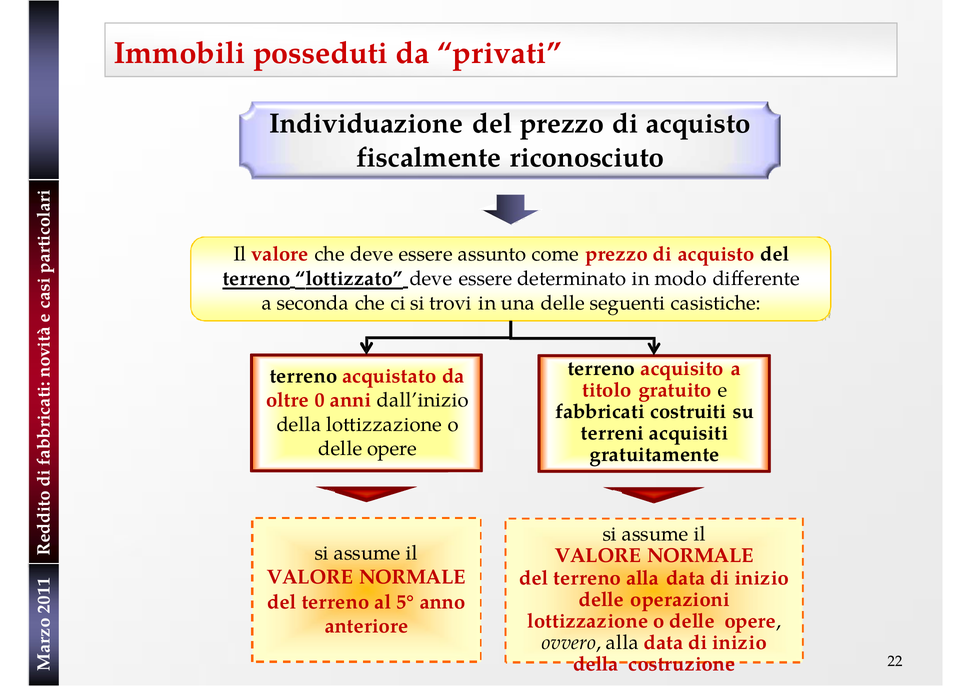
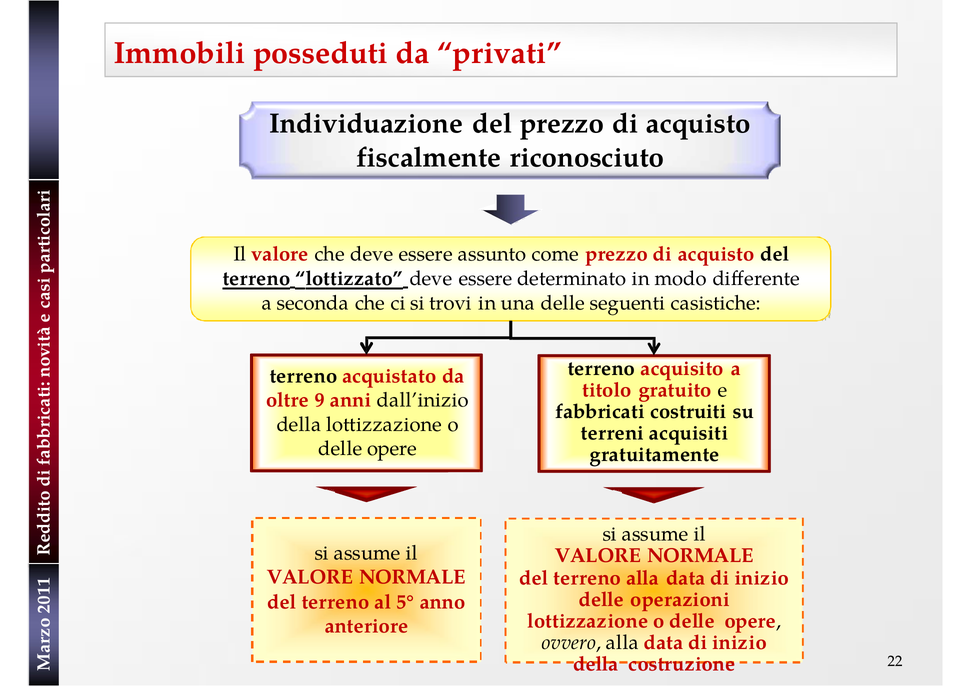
oltre 0: 0 -> 9
